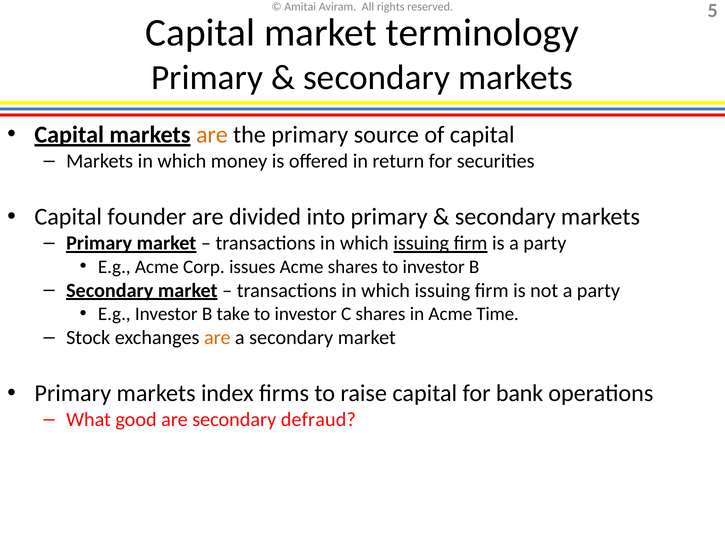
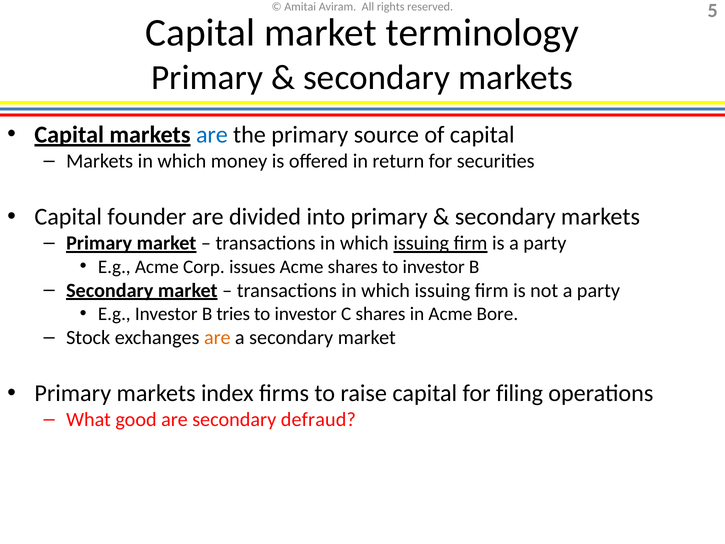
are at (212, 135) colour: orange -> blue
take: take -> tries
Time: Time -> Bore
bank: bank -> filing
